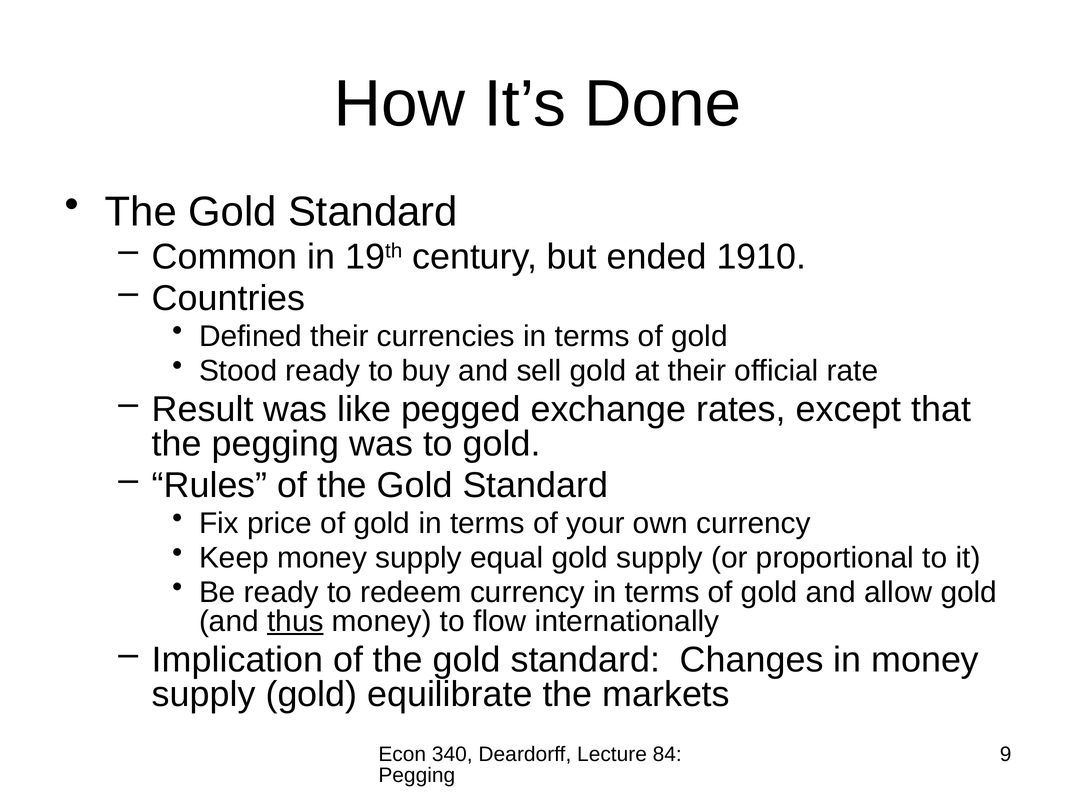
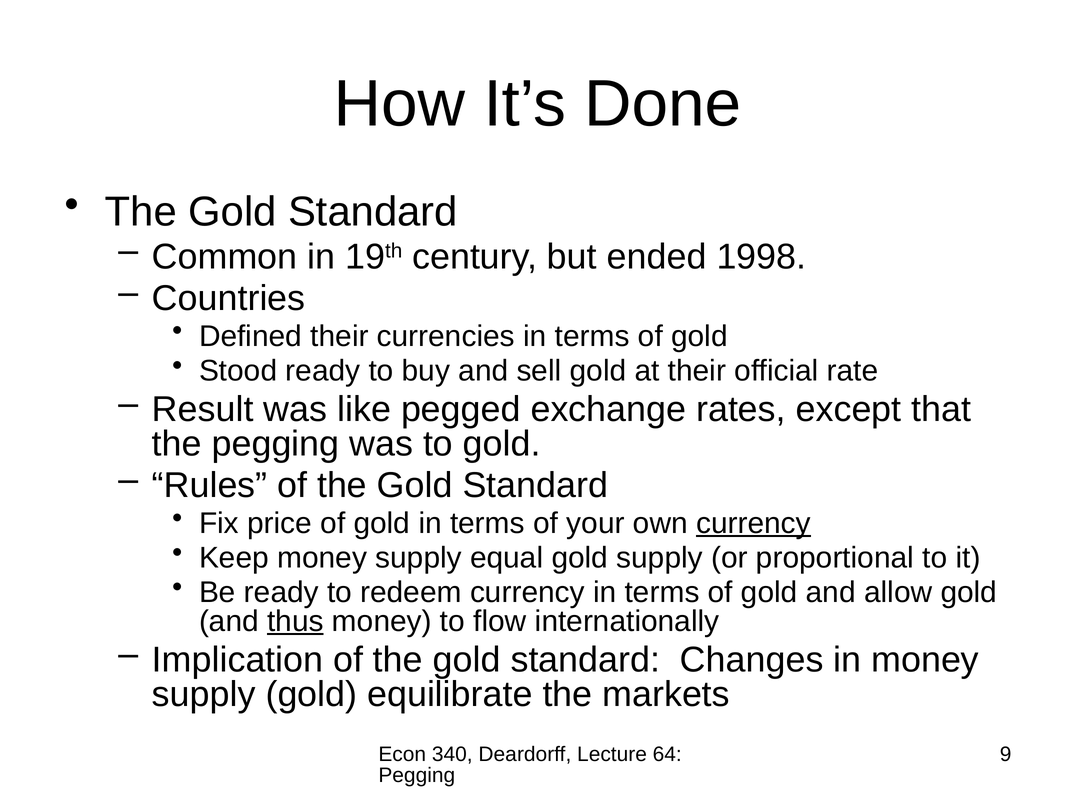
1910: 1910 -> 1998
currency at (754, 523) underline: none -> present
84: 84 -> 64
